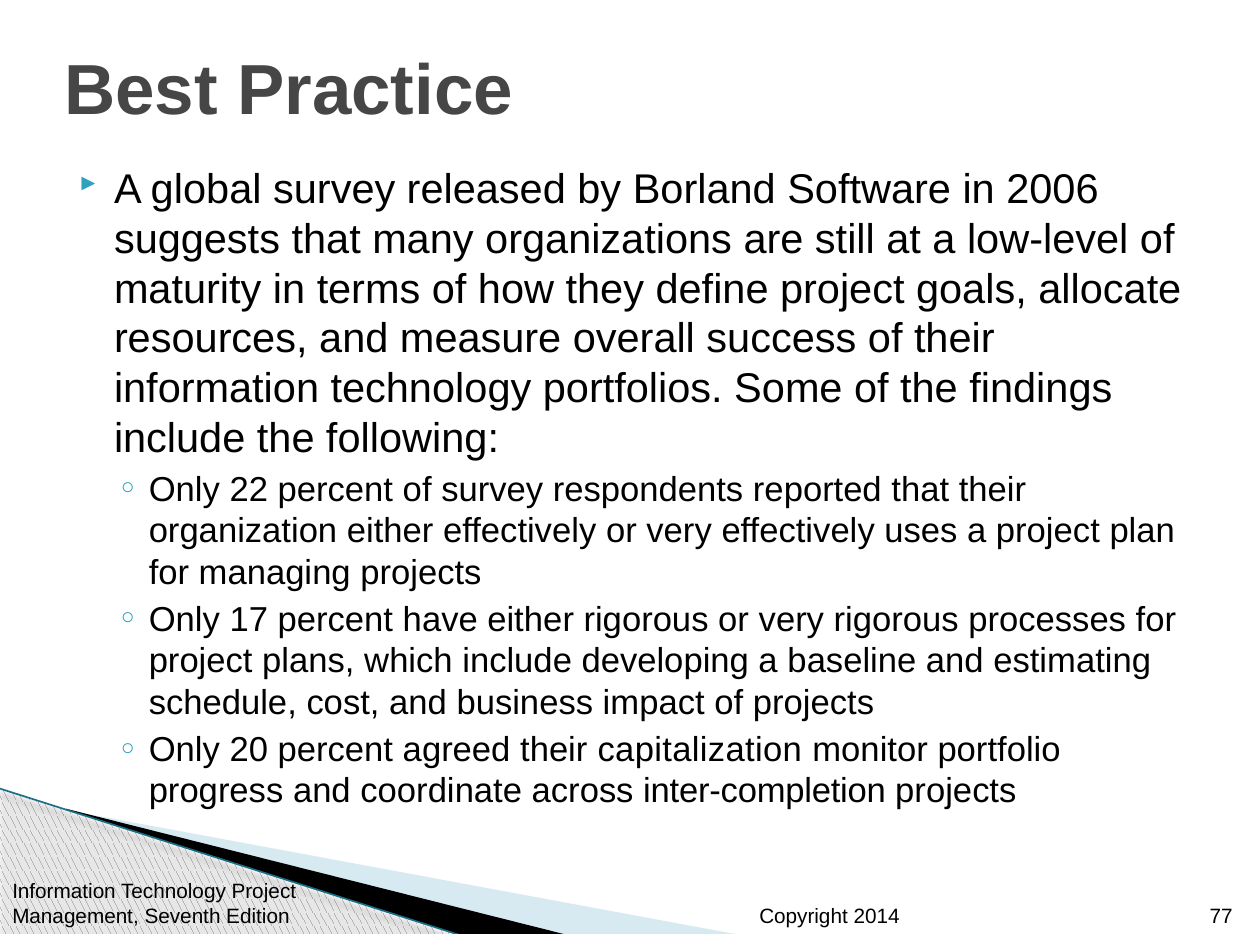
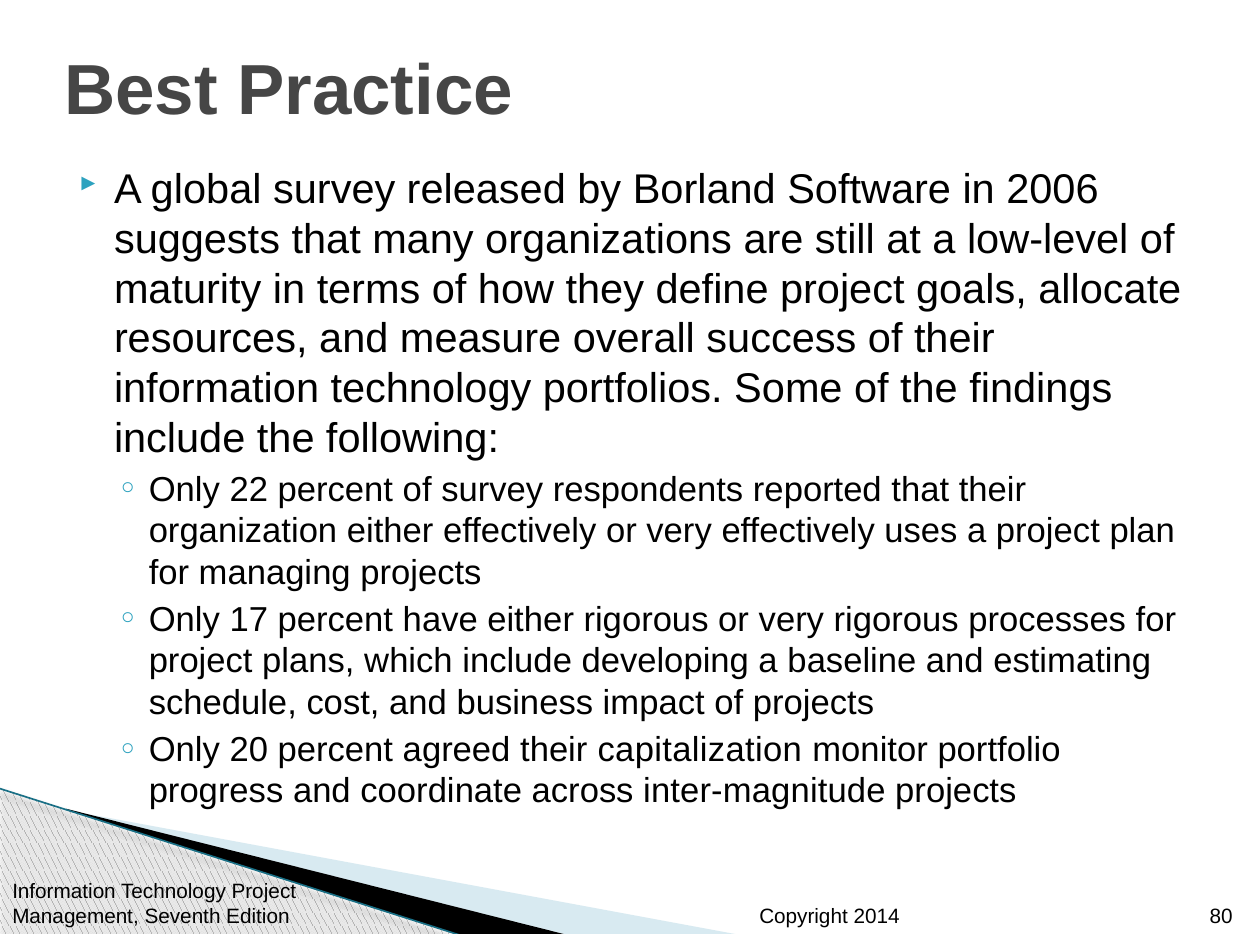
inter-completion: inter-completion -> inter-magnitude
77: 77 -> 80
